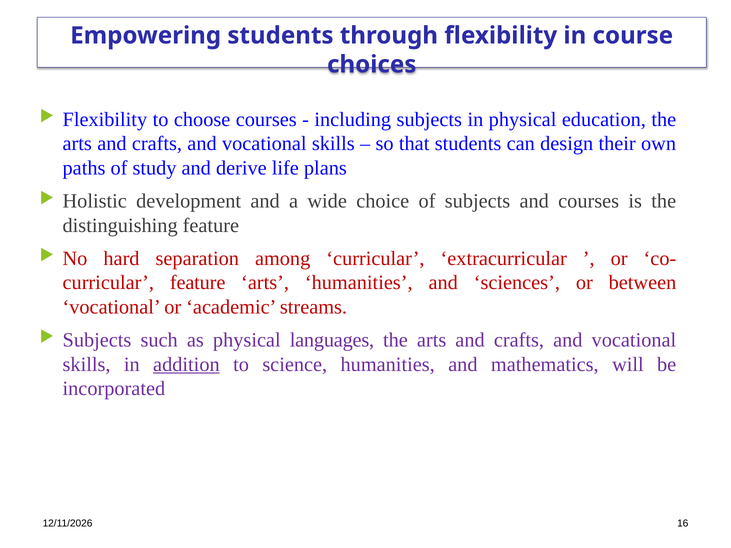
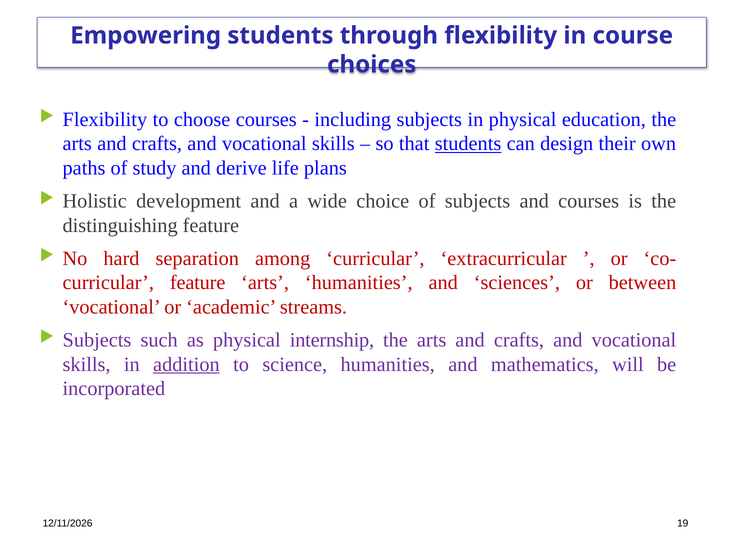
students at (468, 144) underline: none -> present
languages: languages -> internship
16: 16 -> 19
